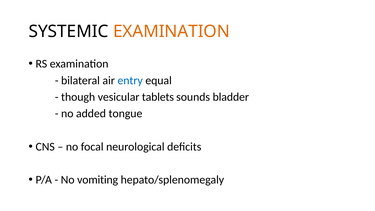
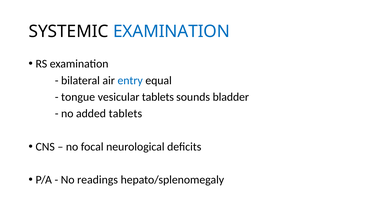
EXAMINATION at (171, 32) colour: orange -> blue
though: though -> tongue
added tongue: tongue -> tablets
vomiting: vomiting -> readings
